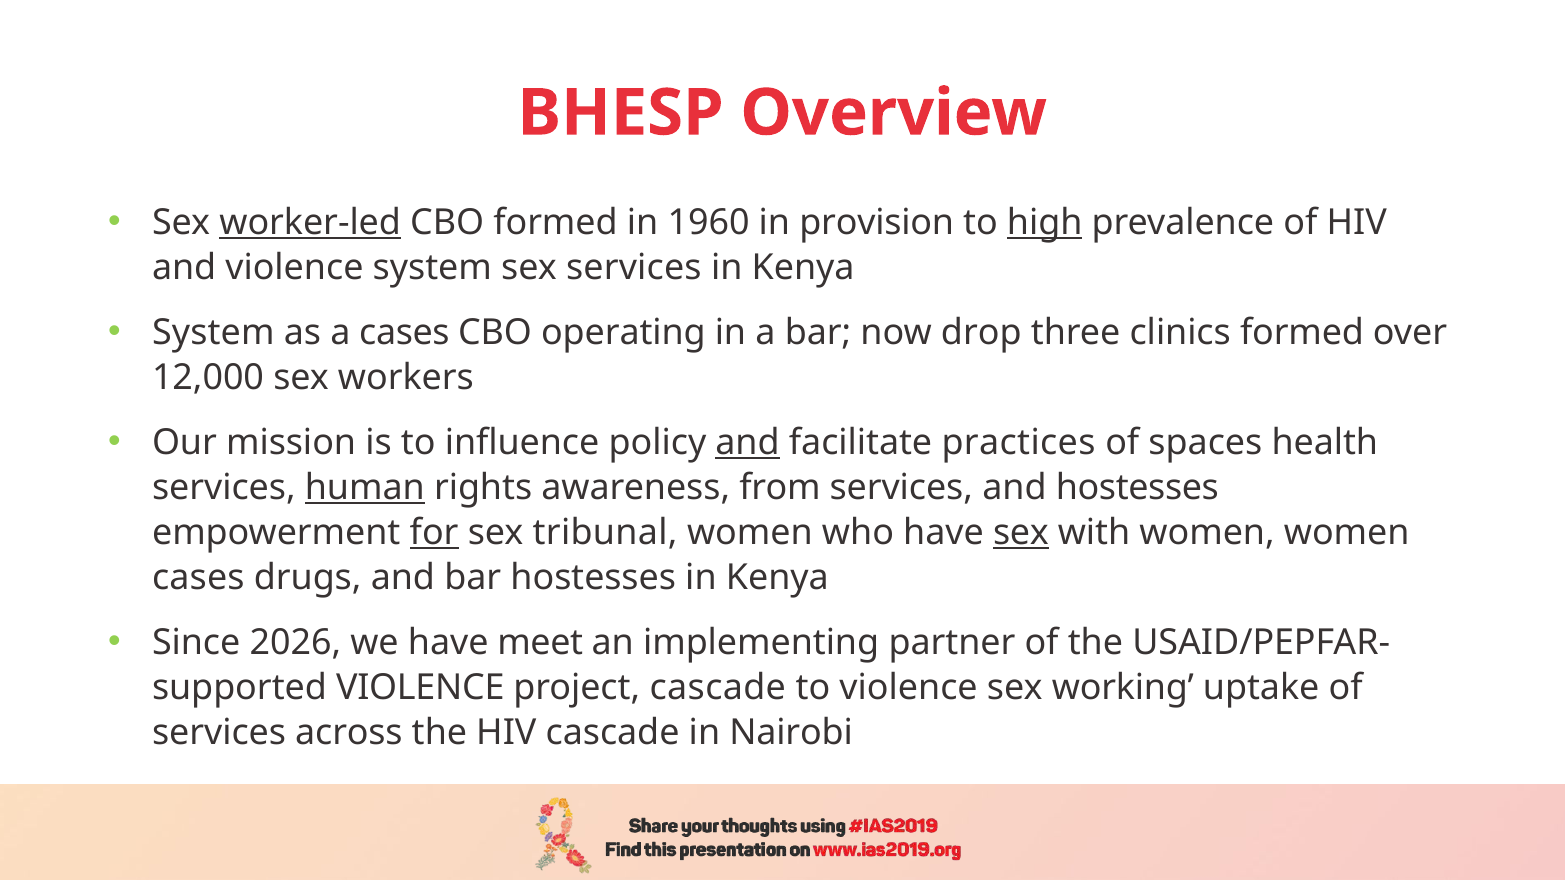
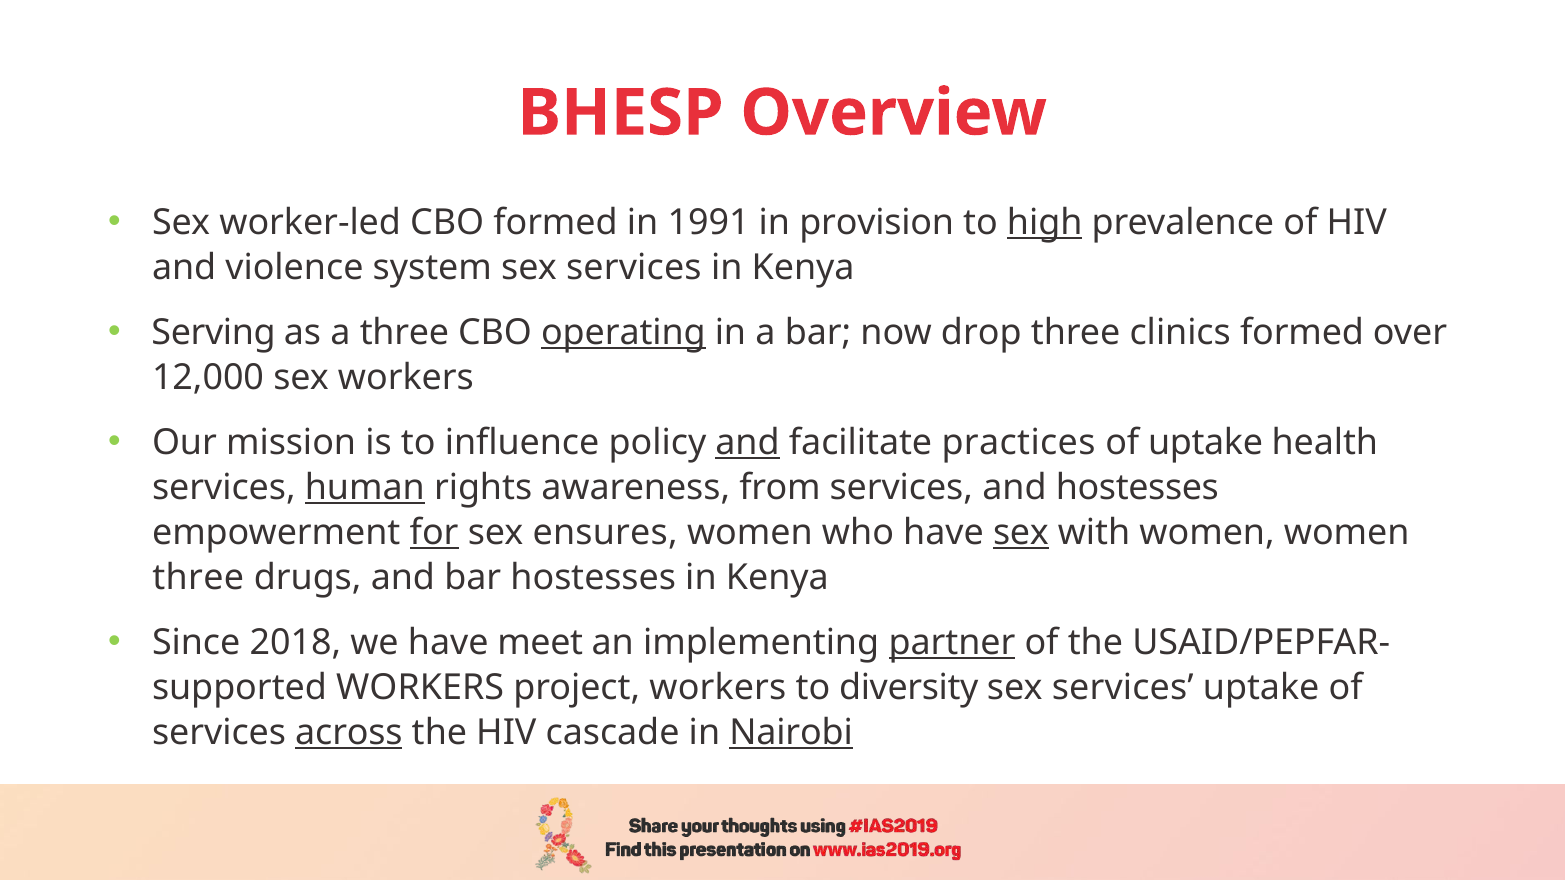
worker-led underline: present -> none
1960: 1960 -> 1991
System at (213, 333): System -> Serving
a cases: cases -> three
operating underline: none -> present
of spaces: spaces -> uptake
tribunal: tribunal -> ensures
cases at (198, 578): cases -> three
2026: 2026 -> 2018
partner underline: none -> present
VIOLENCE at (420, 688): VIOLENCE -> WORKERS
project cascade: cascade -> workers
to violence: violence -> diversity
working at (1123, 688): working -> services
across underline: none -> present
Nairobi underline: none -> present
